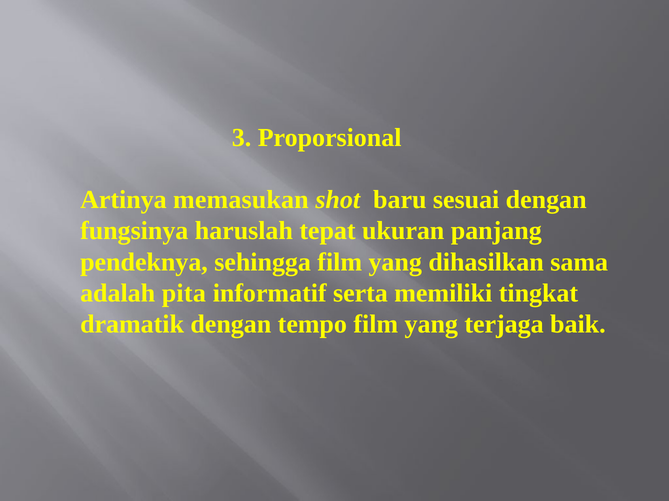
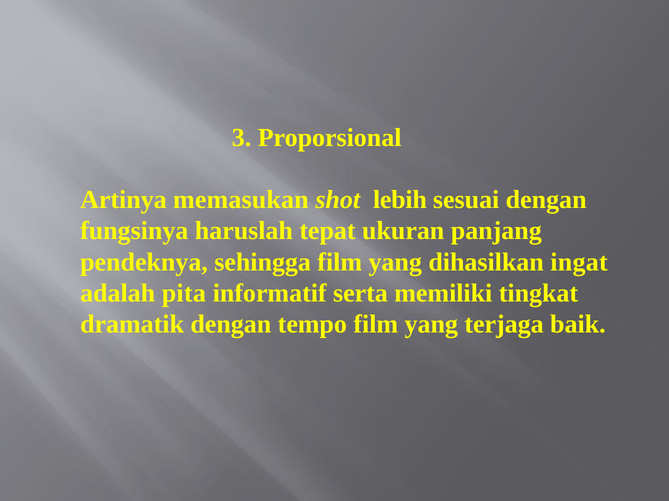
baru: baru -> lebih
sama: sama -> ingat
